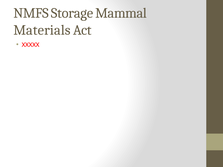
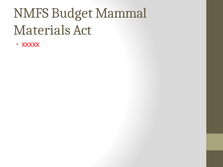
Storage: Storage -> Budget
